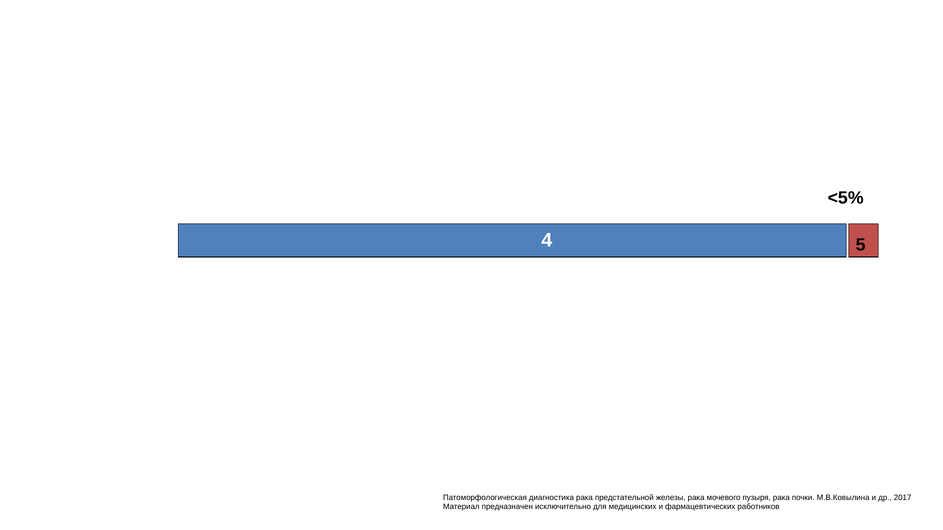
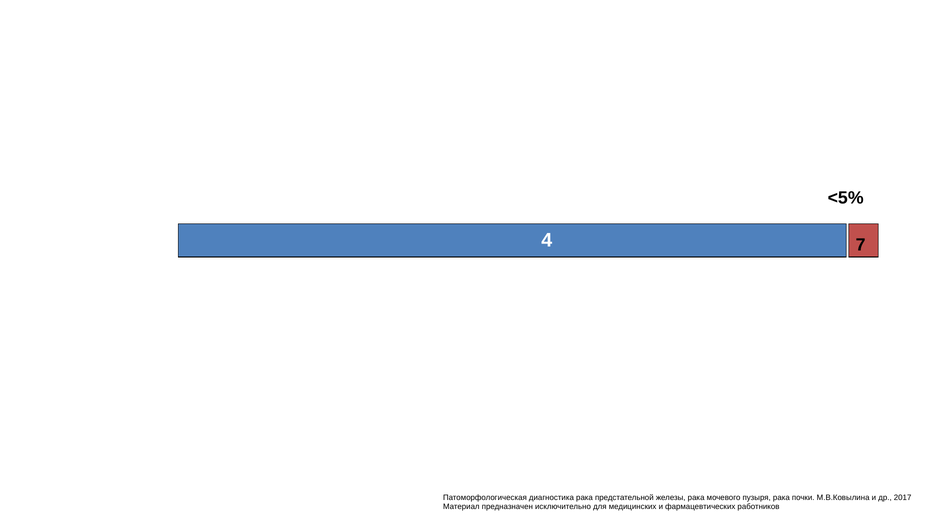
5: 5 -> 7
